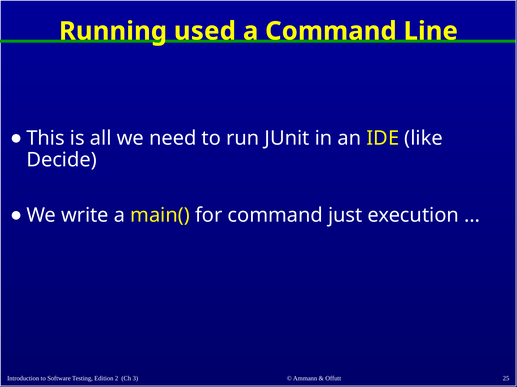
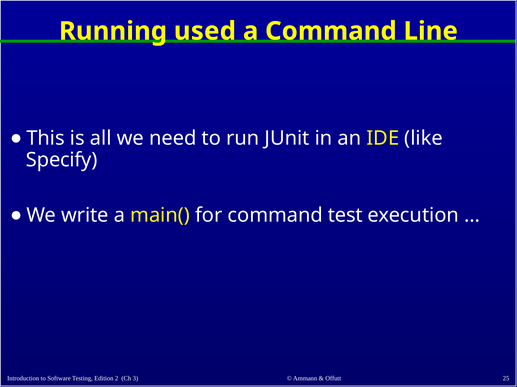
Decide: Decide -> Specify
just: just -> test
